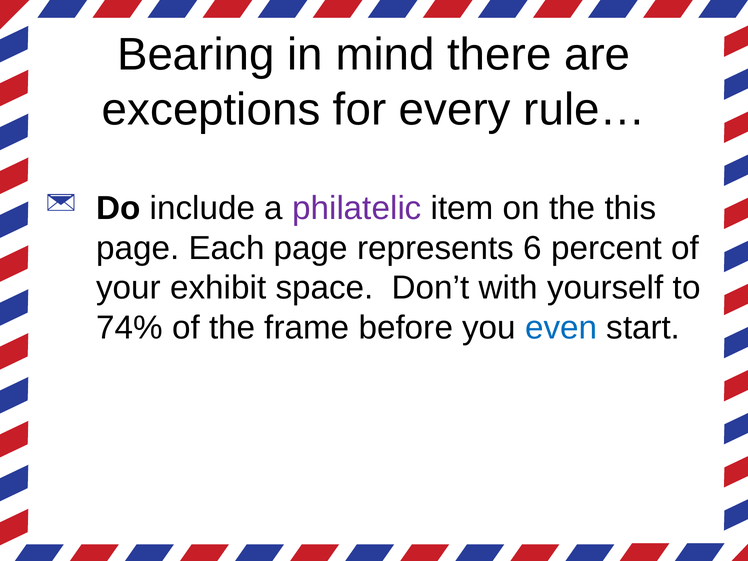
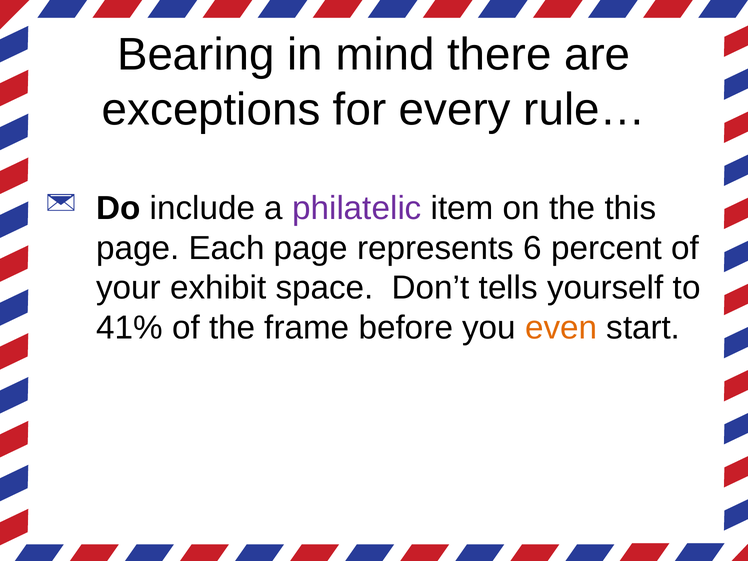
with: with -> tells
74%: 74% -> 41%
even colour: blue -> orange
